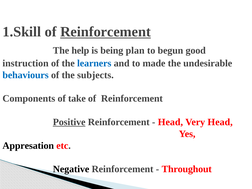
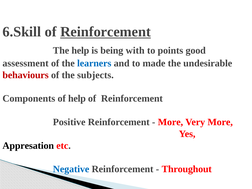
1.Skill: 1.Skill -> 6.Skill
plan: plan -> with
begun: begun -> points
instruction: instruction -> assessment
behaviours colour: blue -> red
of take: take -> help
Positive underline: present -> none
Head at (170, 122): Head -> More
Very Head: Head -> More
Negative colour: black -> blue
